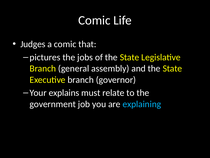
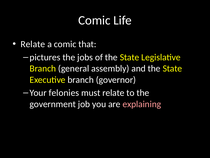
Judges at (33, 44): Judges -> Relate
explains: explains -> felonies
explaining colour: light blue -> pink
